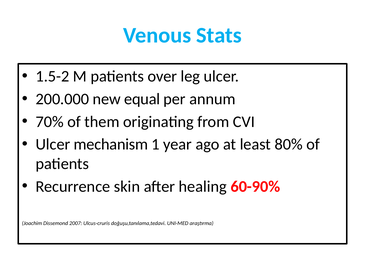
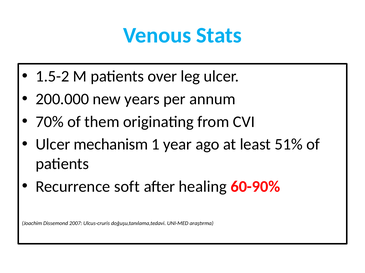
equal: equal -> years
80%: 80% -> 51%
skin: skin -> soft
